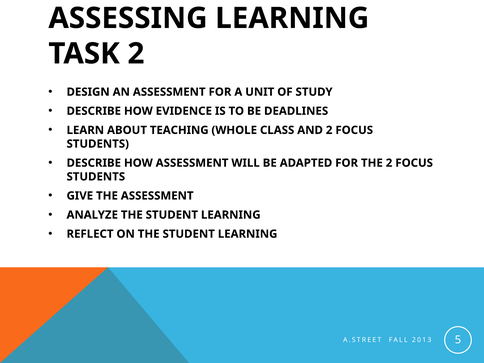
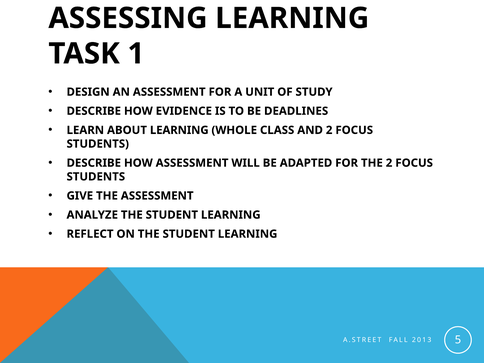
TASK 2: 2 -> 1
ABOUT TEACHING: TEACHING -> LEARNING
